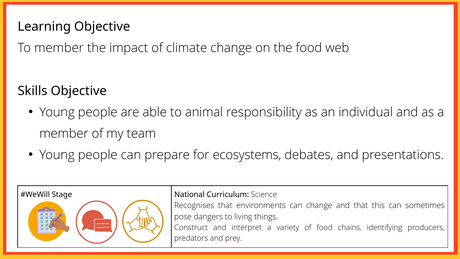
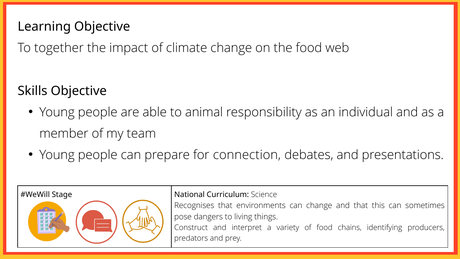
To member: member -> together
ecosystems: ecosystems -> connection
